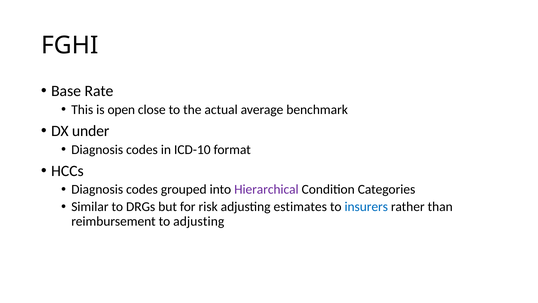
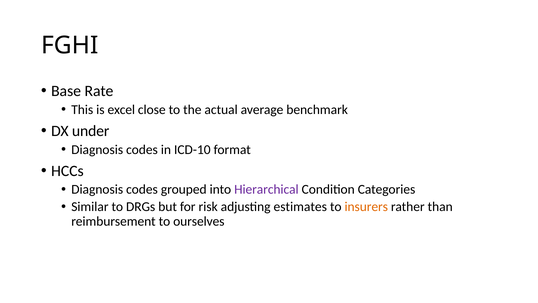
open: open -> excel
insurers colour: blue -> orange
to adjusting: adjusting -> ourselves
